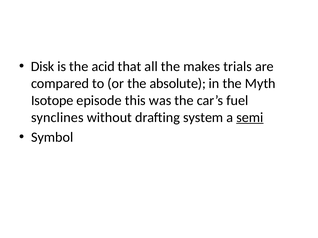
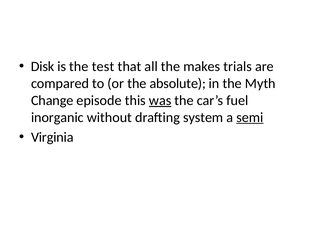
acid: acid -> test
Isotope: Isotope -> Change
was underline: none -> present
synclines: synclines -> inorganic
Symbol: Symbol -> Virginia
